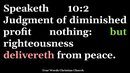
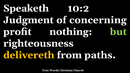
diminished: diminished -> concerning
delivereth colour: pink -> yellow
peace: peace -> paths
